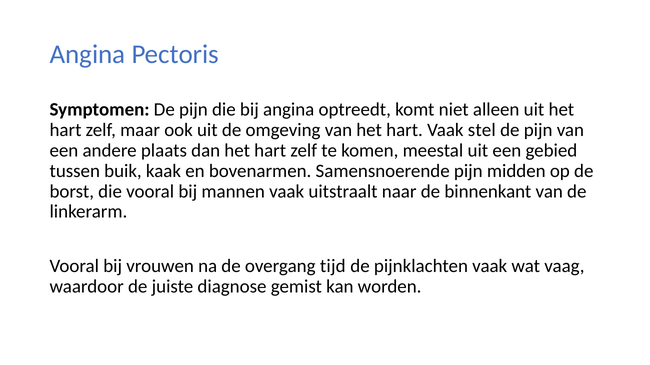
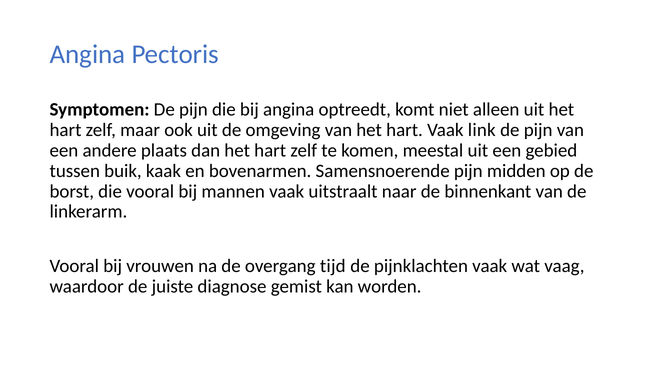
stel: stel -> link
